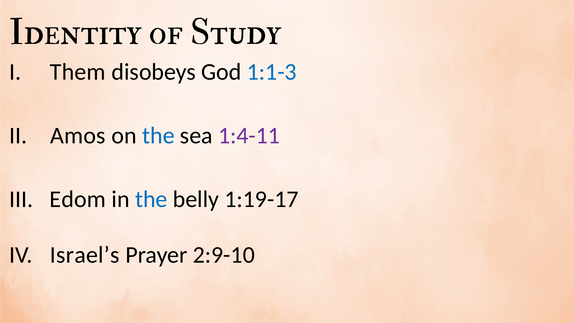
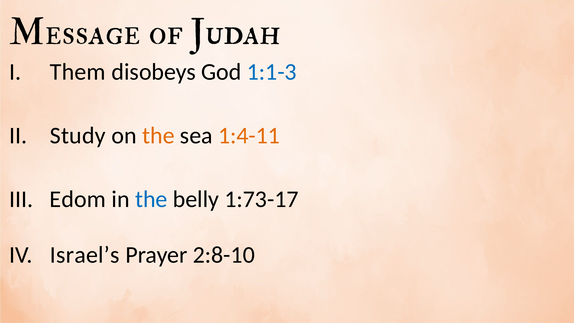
Identity: Identity -> Message
Study: Study -> Judah
Amos: Amos -> Study
the at (158, 135) colour: blue -> orange
1:4-11 colour: purple -> orange
1:19-17: 1:19-17 -> 1:73-17
2:9-10: 2:9-10 -> 2:8-10
